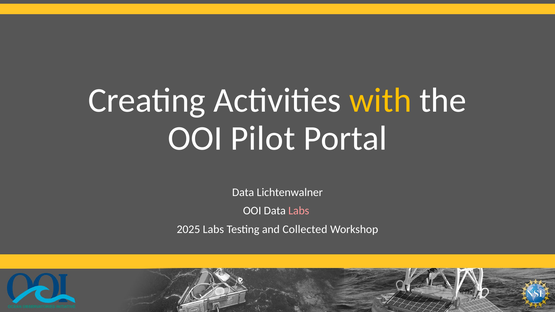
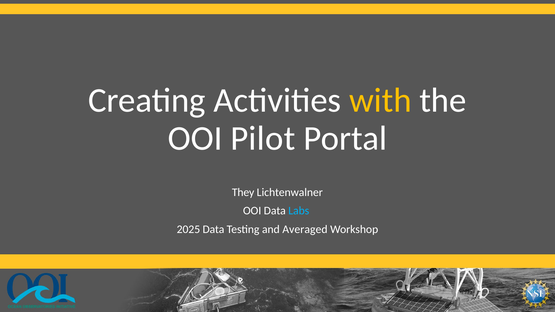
Data at (243, 192): Data -> They
Labs at (299, 211) colour: pink -> light blue
2025 Labs: Labs -> Data
Collected: Collected -> Averaged
